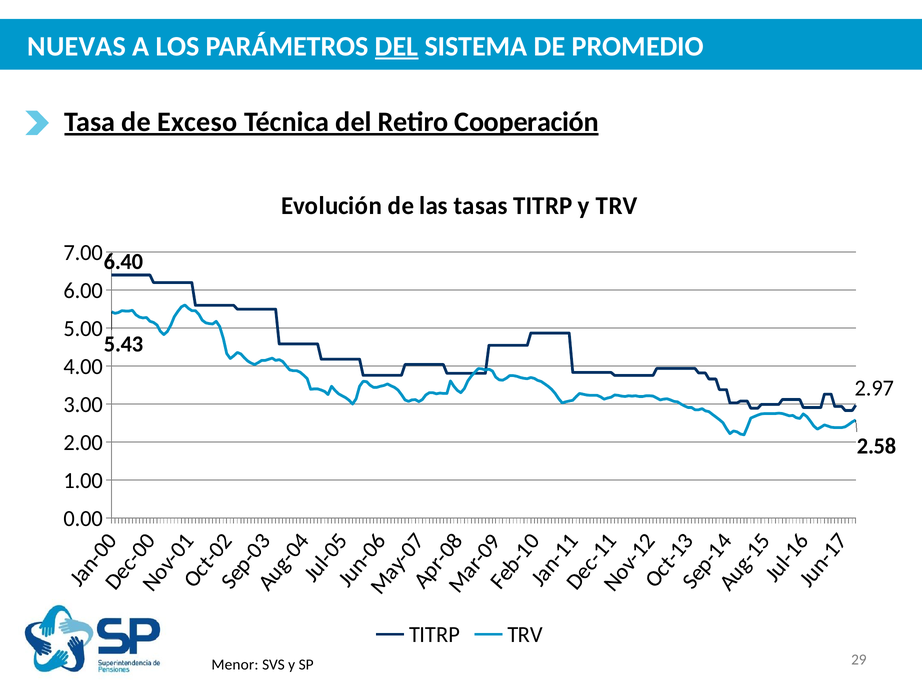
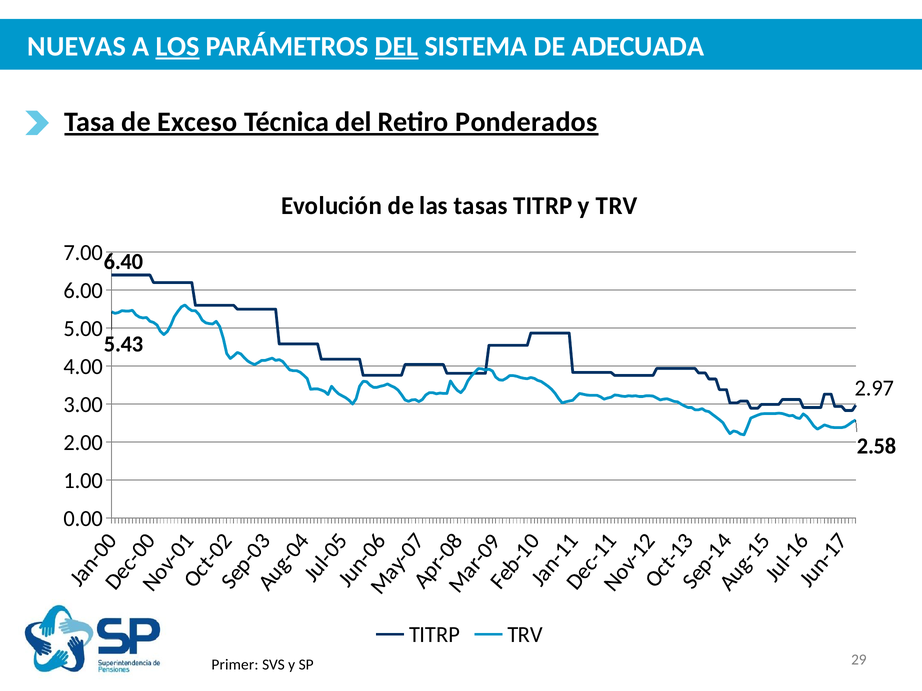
LOS underline: none -> present
PROMEDIO: PROMEDIO -> ADECUADA
Cooperación: Cooperación -> Ponderados
Menor: Menor -> Primer
